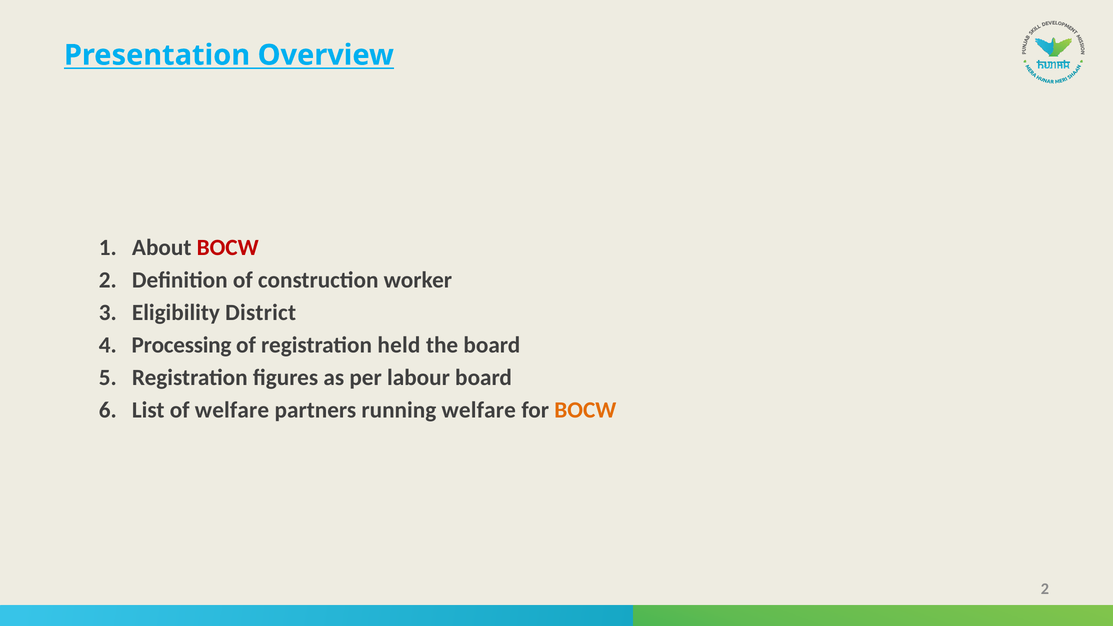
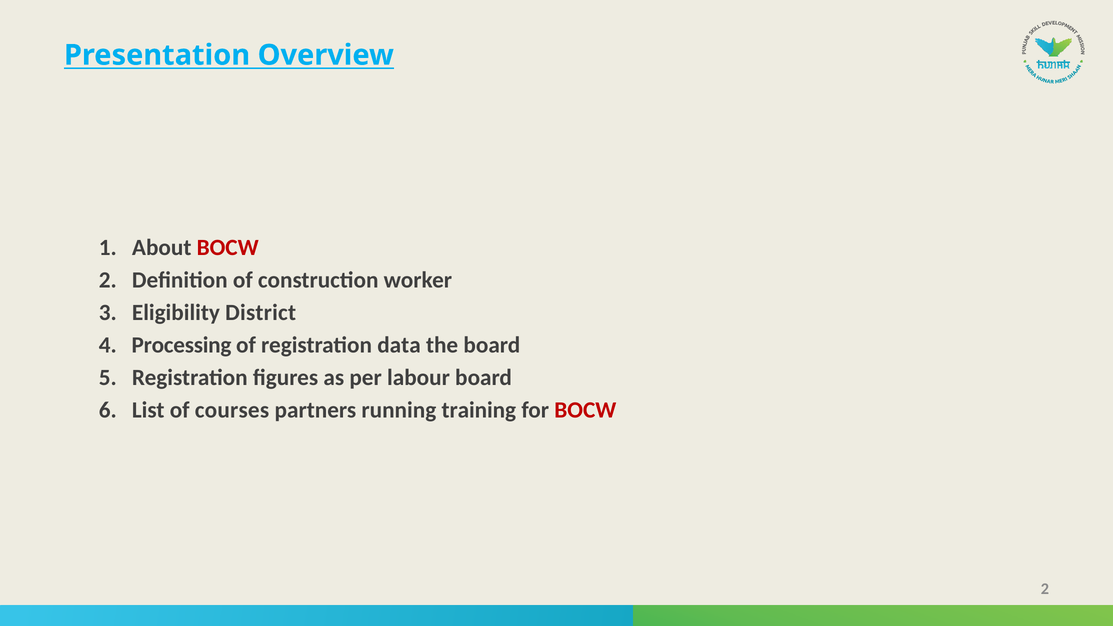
held: held -> data
of welfare: welfare -> courses
running welfare: welfare -> training
BOCW at (585, 410) colour: orange -> red
